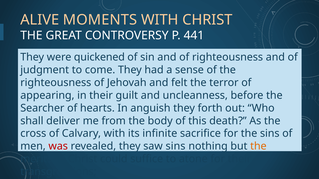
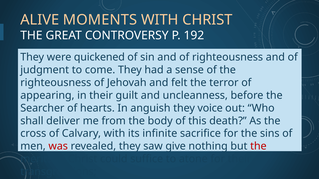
441: 441 -> 192
forth: forth -> voice
saw sins: sins -> give
the at (258, 147) colour: orange -> red
